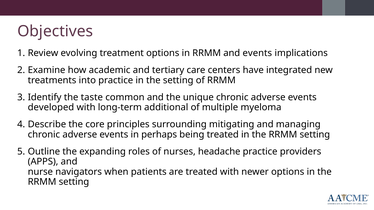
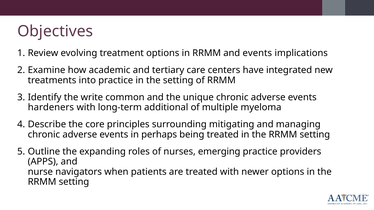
taste: taste -> write
developed: developed -> hardeners
headache: headache -> emerging
